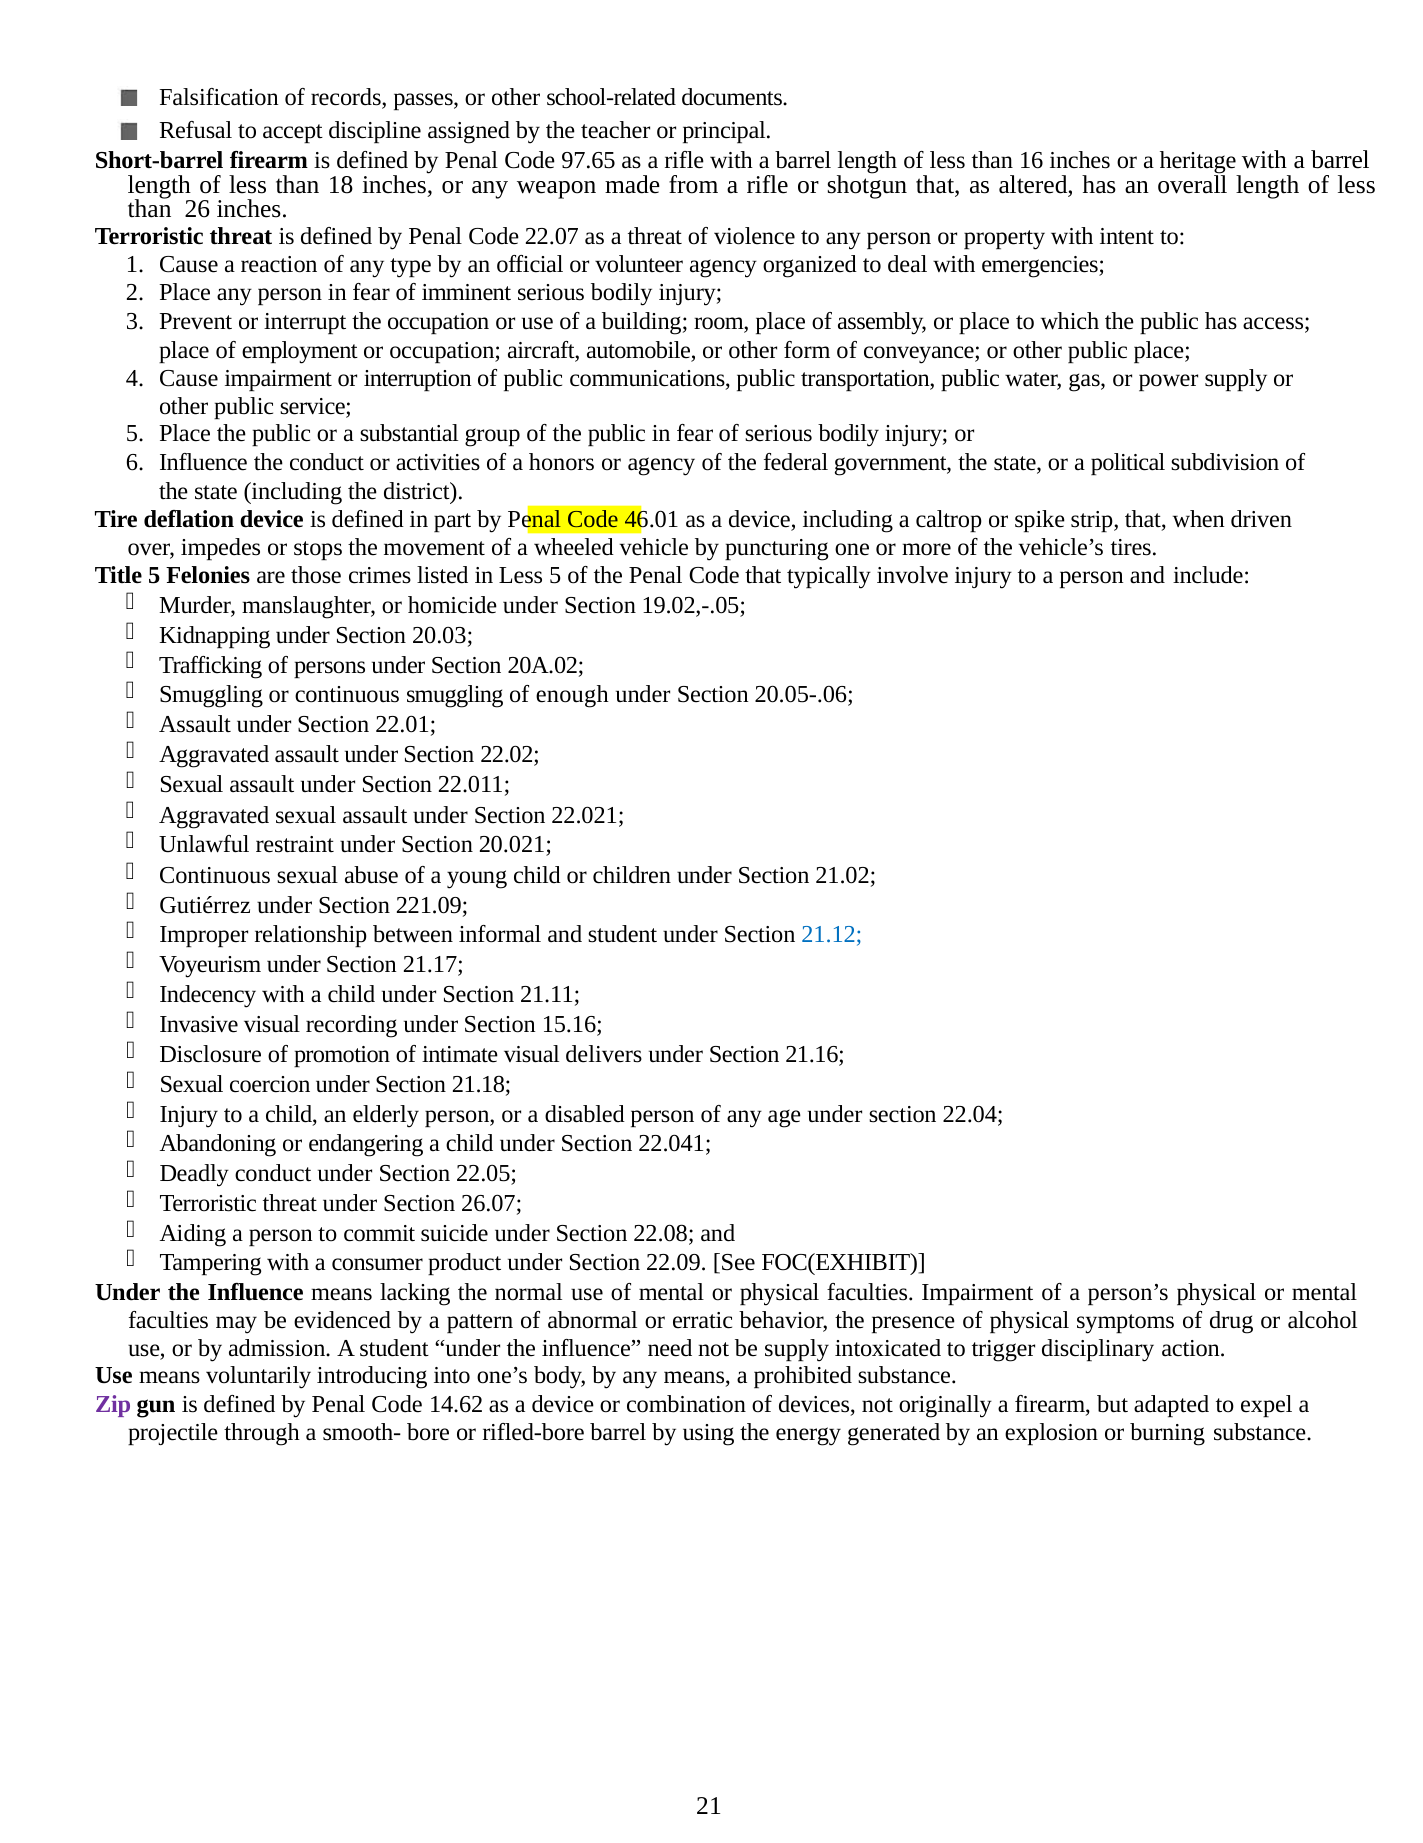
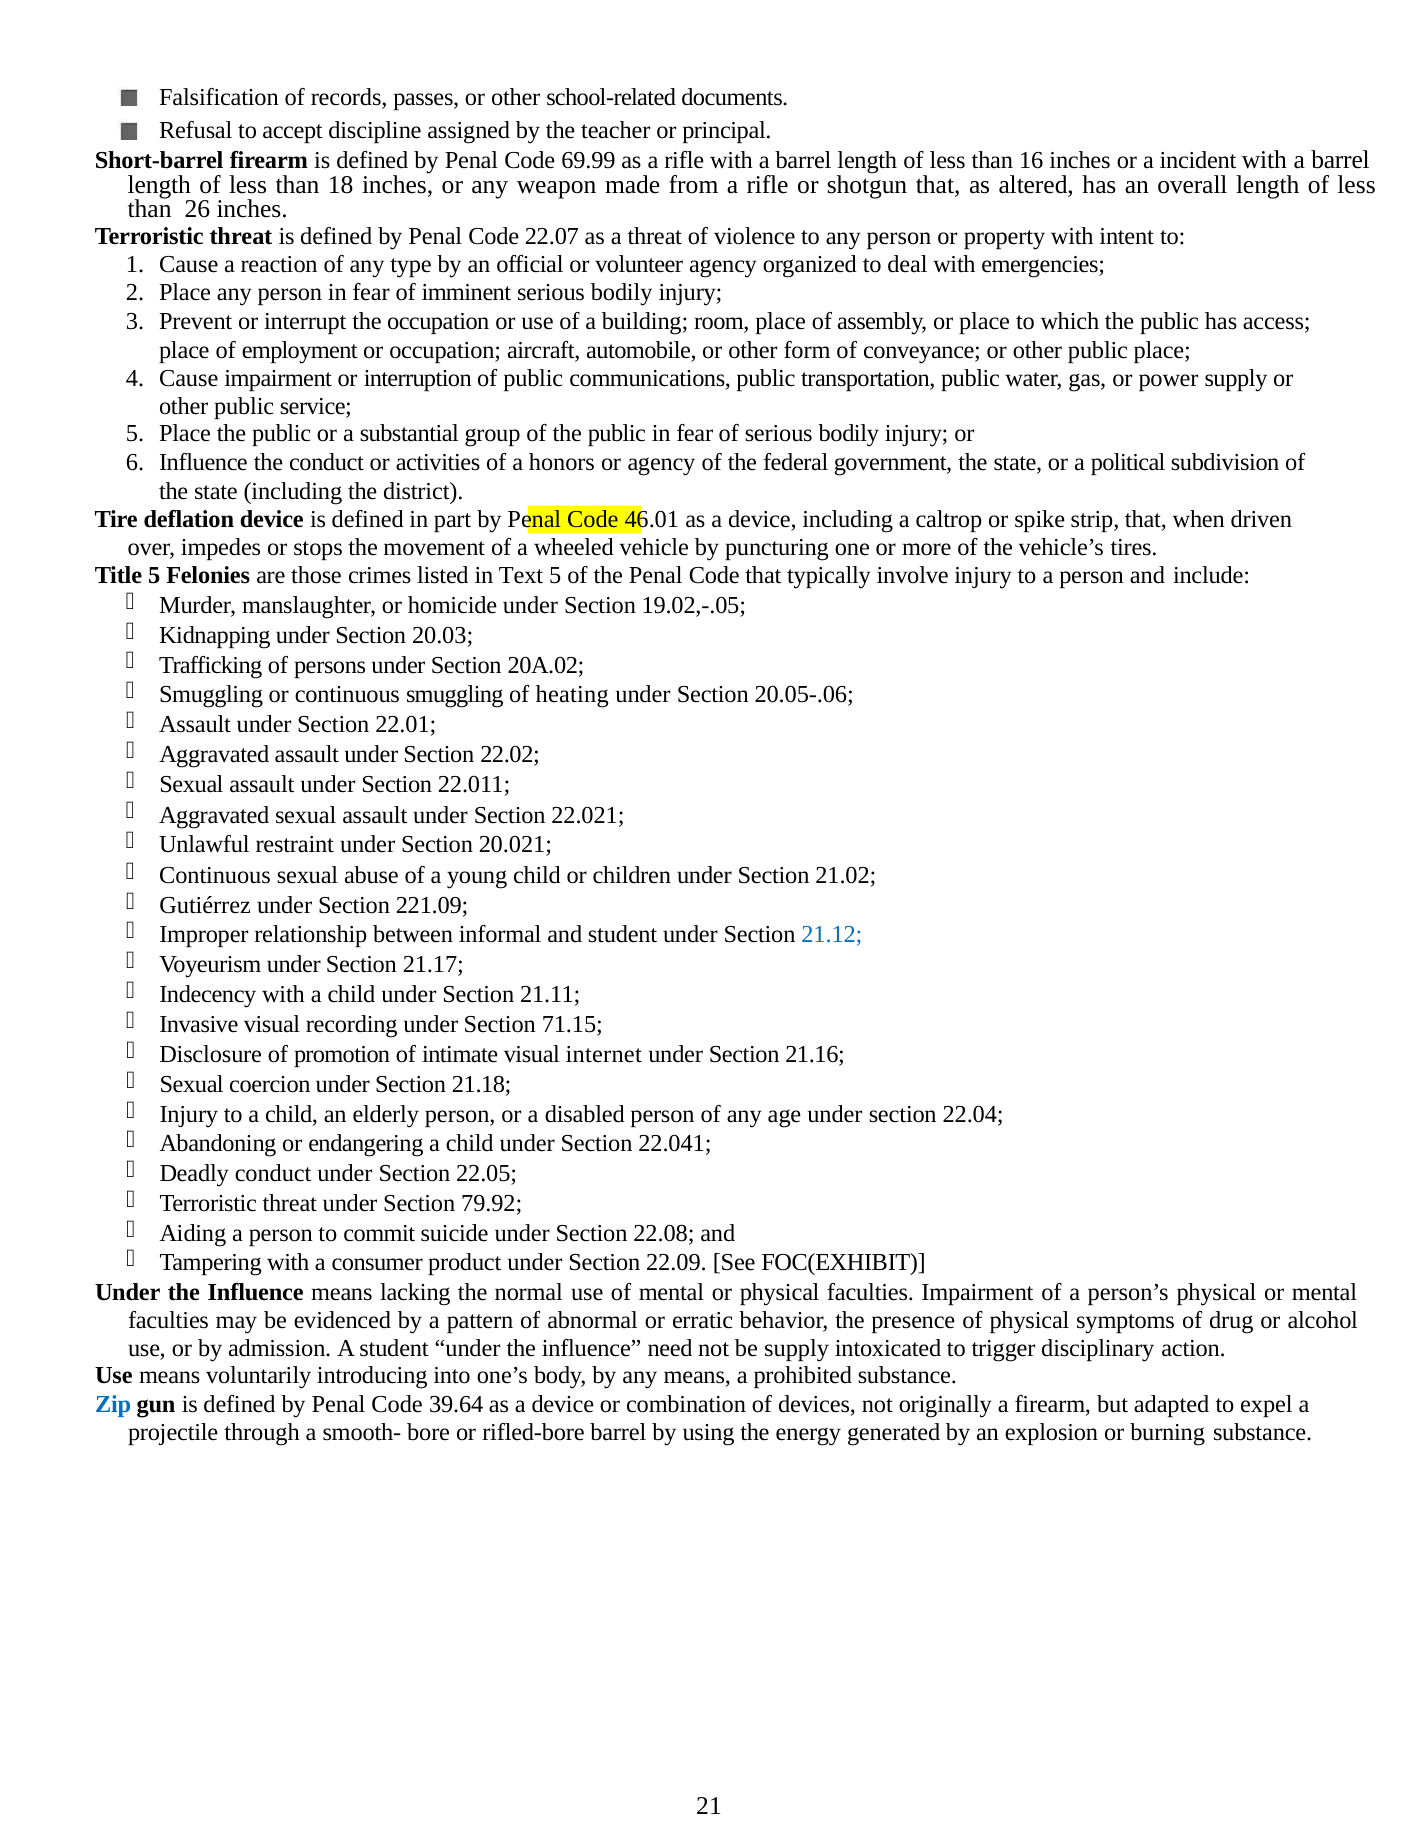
97.65: 97.65 -> 69.99
heritage: heritage -> incident
in Less: Less -> Text
enough: enough -> heating
15.16: 15.16 -> 71.15
delivers: delivers -> internet
26.07: 26.07 -> 79.92
Zip colour: purple -> blue
14.62: 14.62 -> 39.64
